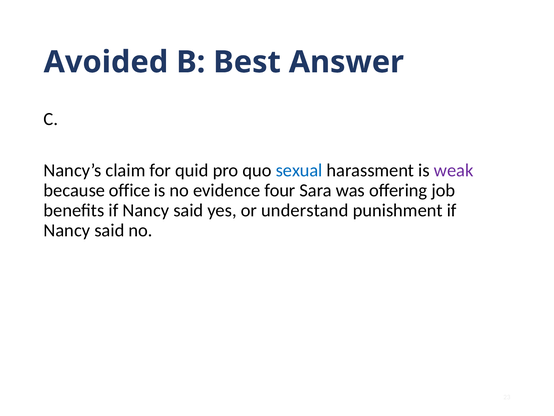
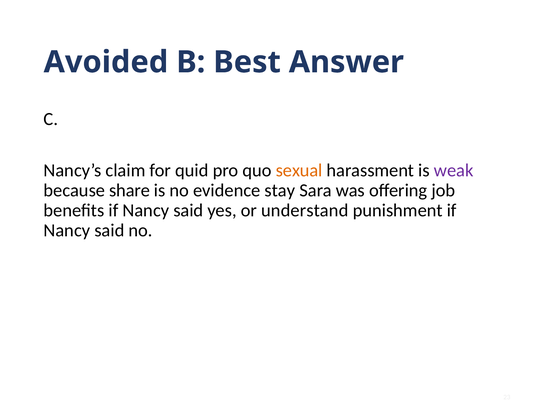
sexual colour: blue -> orange
office: office -> share
four: four -> stay
